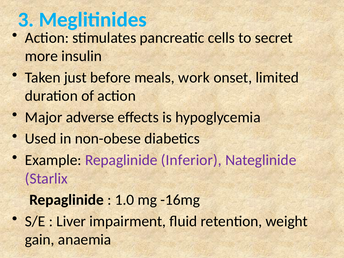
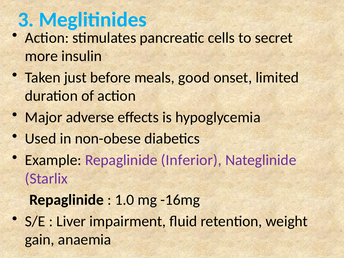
work: work -> good
